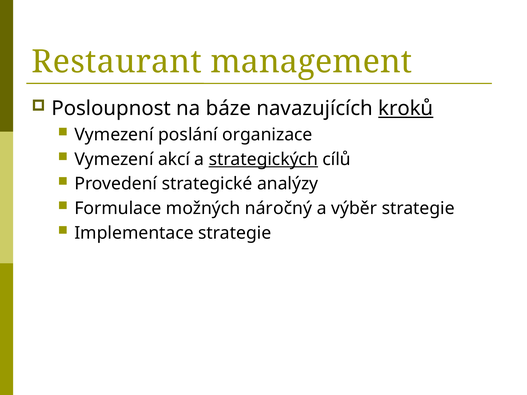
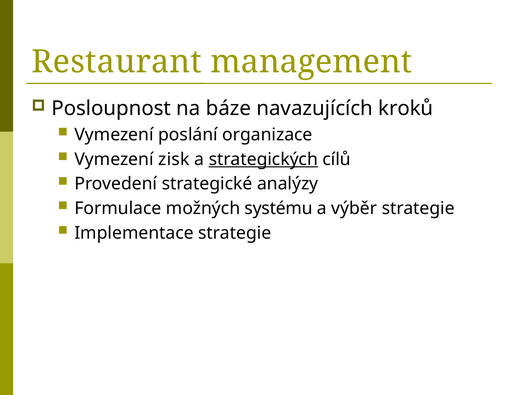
kroků underline: present -> none
akcí: akcí -> zisk
náročný: náročný -> systému
